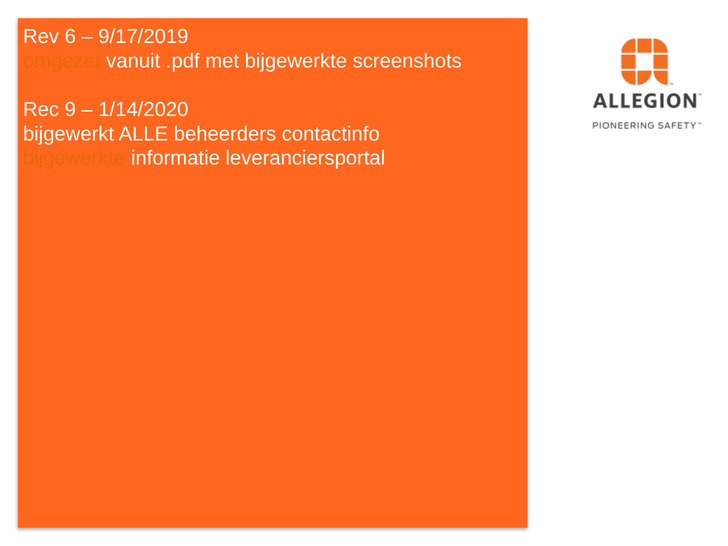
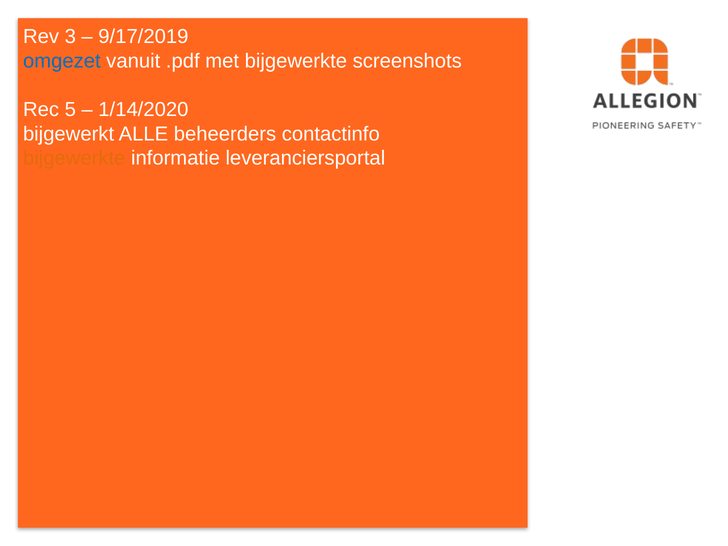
6: 6 -> 3
omgezet colour: orange -> blue
9: 9 -> 5
